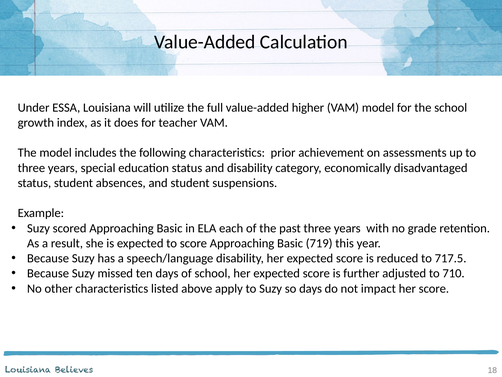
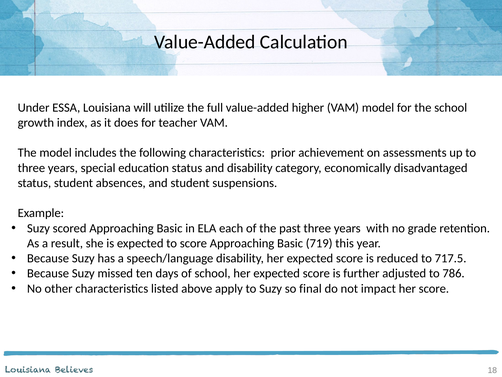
710: 710 -> 786
so days: days -> final
